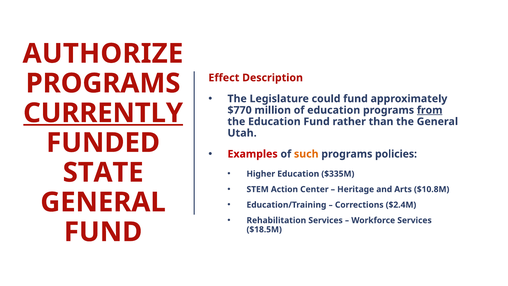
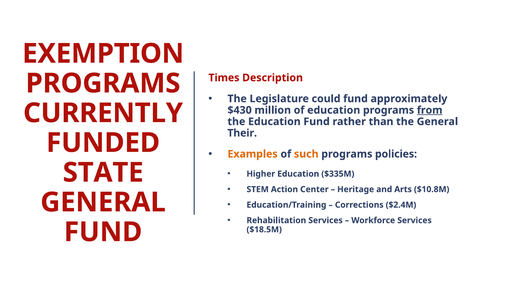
AUTHORIZE: AUTHORIZE -> EXEMPTION
Effect: Effect -> Times
$770: $770 -> $430
CURRENTLY underline: present -> none
Utah: Utah -> Their
Examples colour: red -> orange
